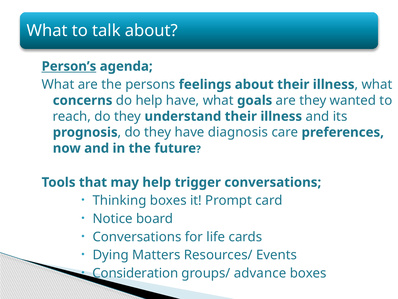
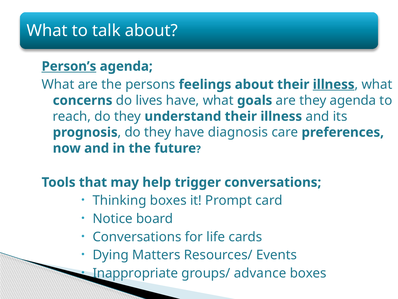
illness at (334, 84) underline: none -> present
do help: help -> lives
they wanted: wanted -> agenda
Consideration: Consideration -> Inappropriate
